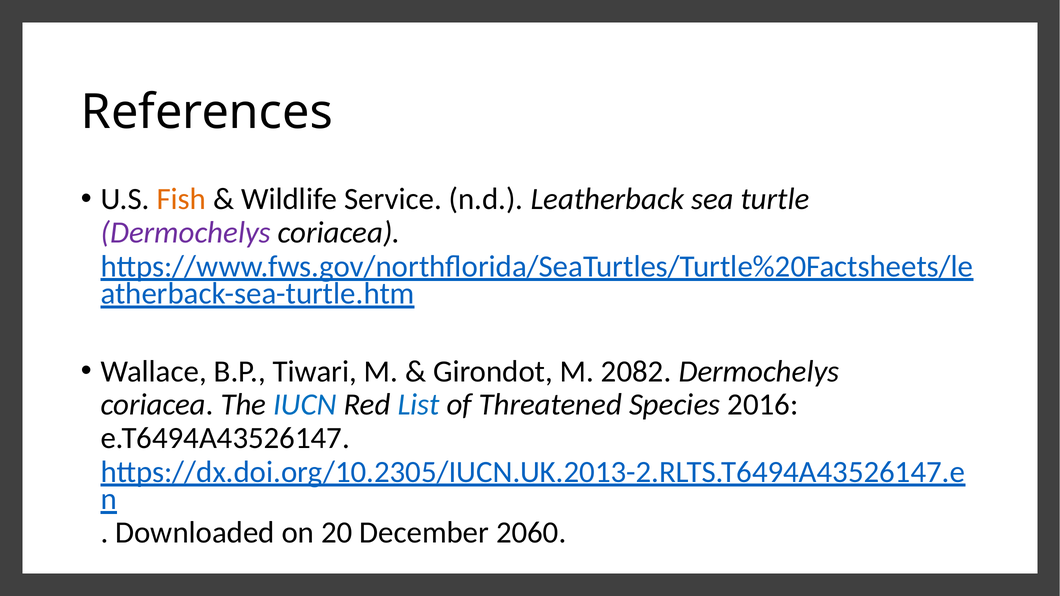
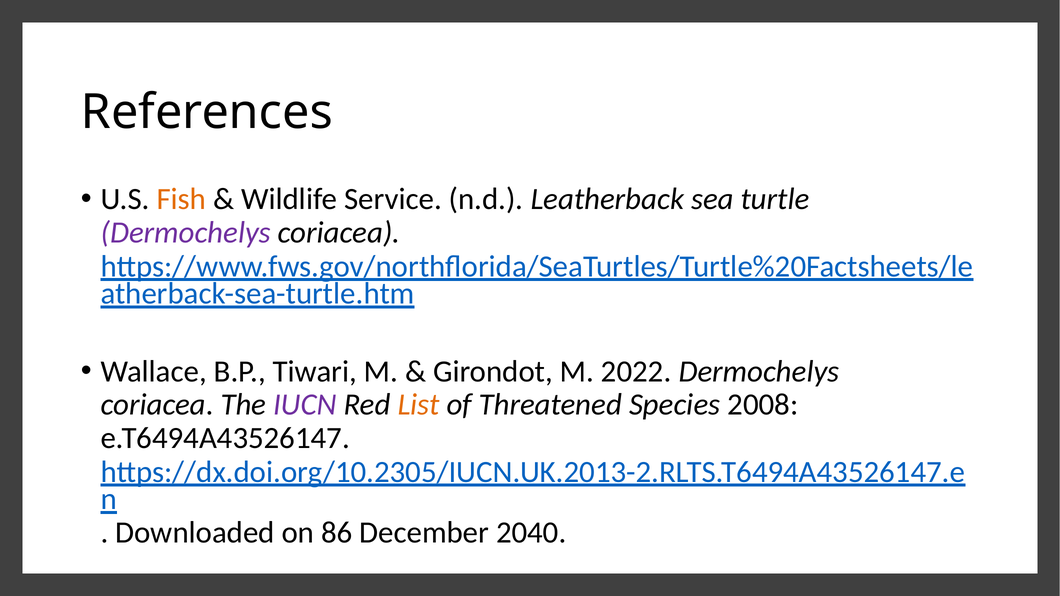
2082: 2082 -> 2022
IUCN colour: blue -> purple
List colour: blue -> orange
2016: 2016 -> 2008
20: 20 -> 86
2060: 2060 -> 2040
